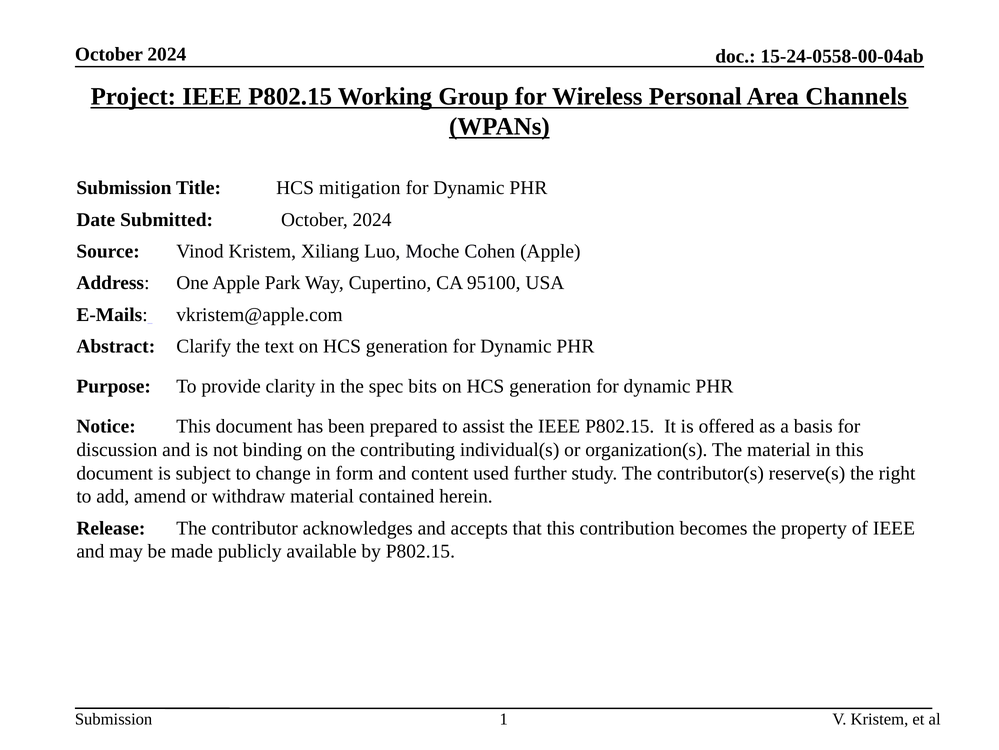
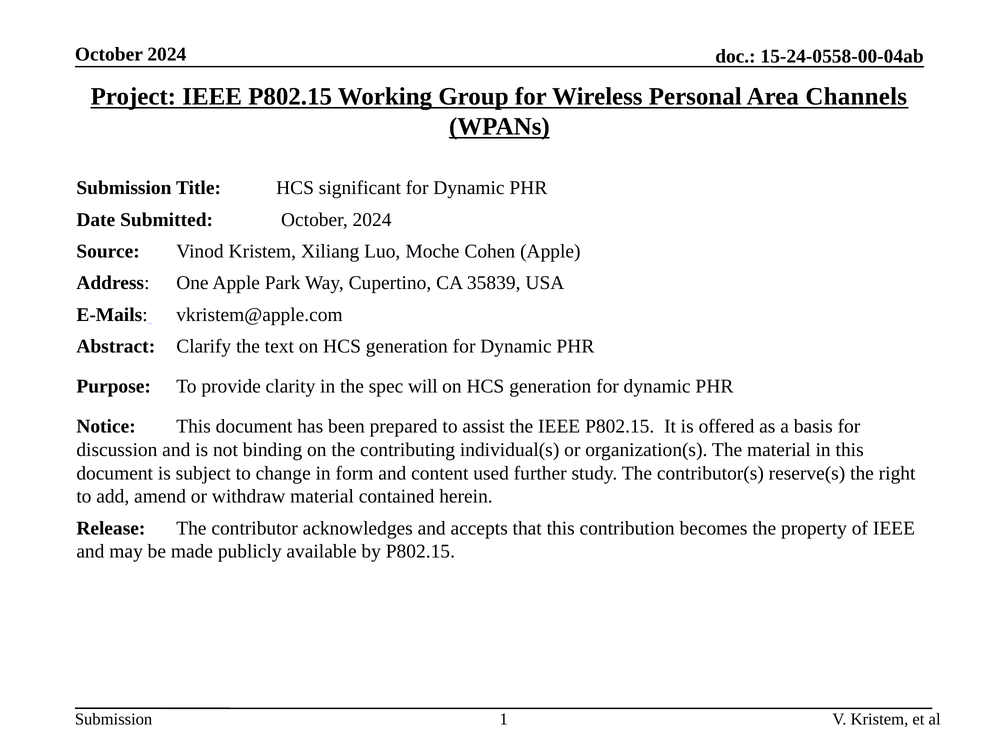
mitigation: mitigation -> significant
95100: 95100 -> 35839
bits: bits -> will
